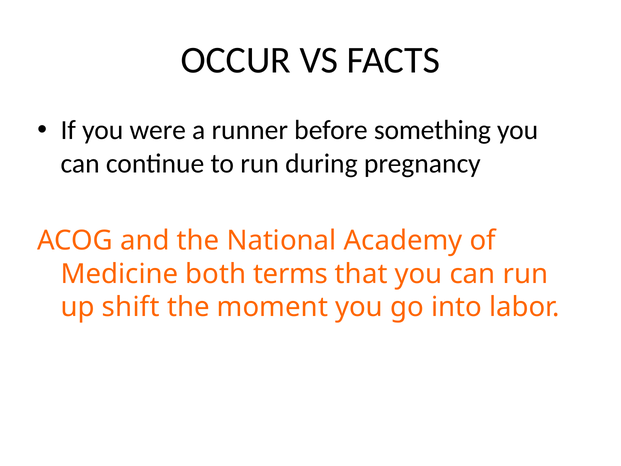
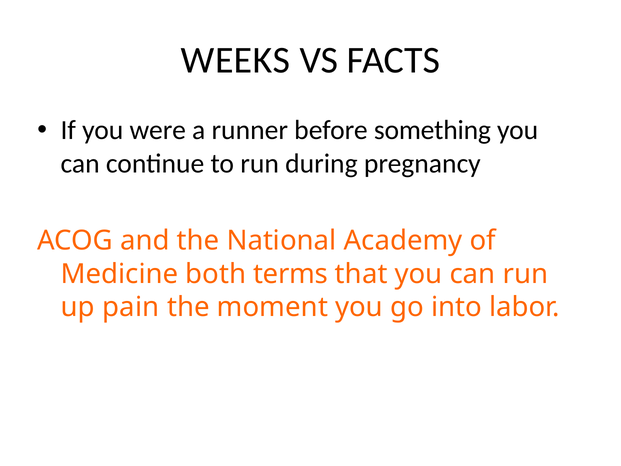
OCCUR: OCCUR -> WEEKS
shift: shift -> pain
